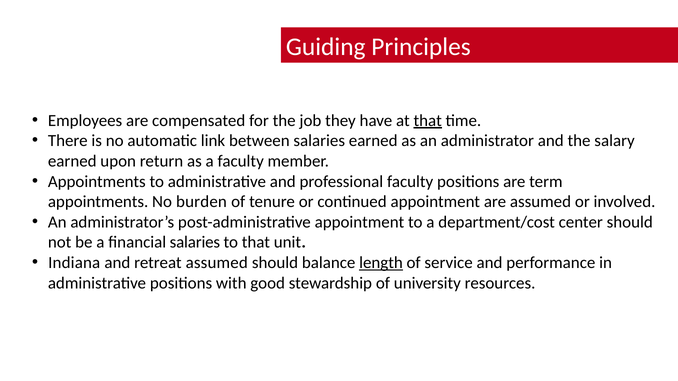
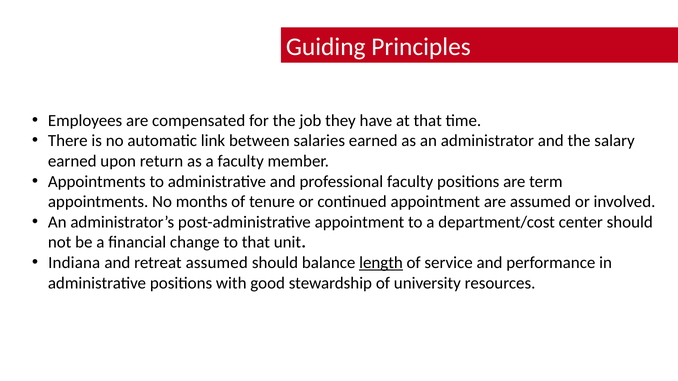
that at (428, 121) underline: present -> none
burden: burden -> months
financial salaries: salaries -> change
